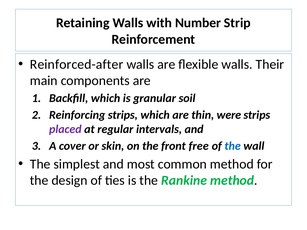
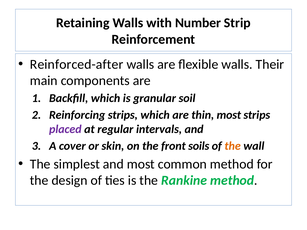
thin were: were -> most
free: free -> soils
the at (233, 146) colour: blue -> orange
